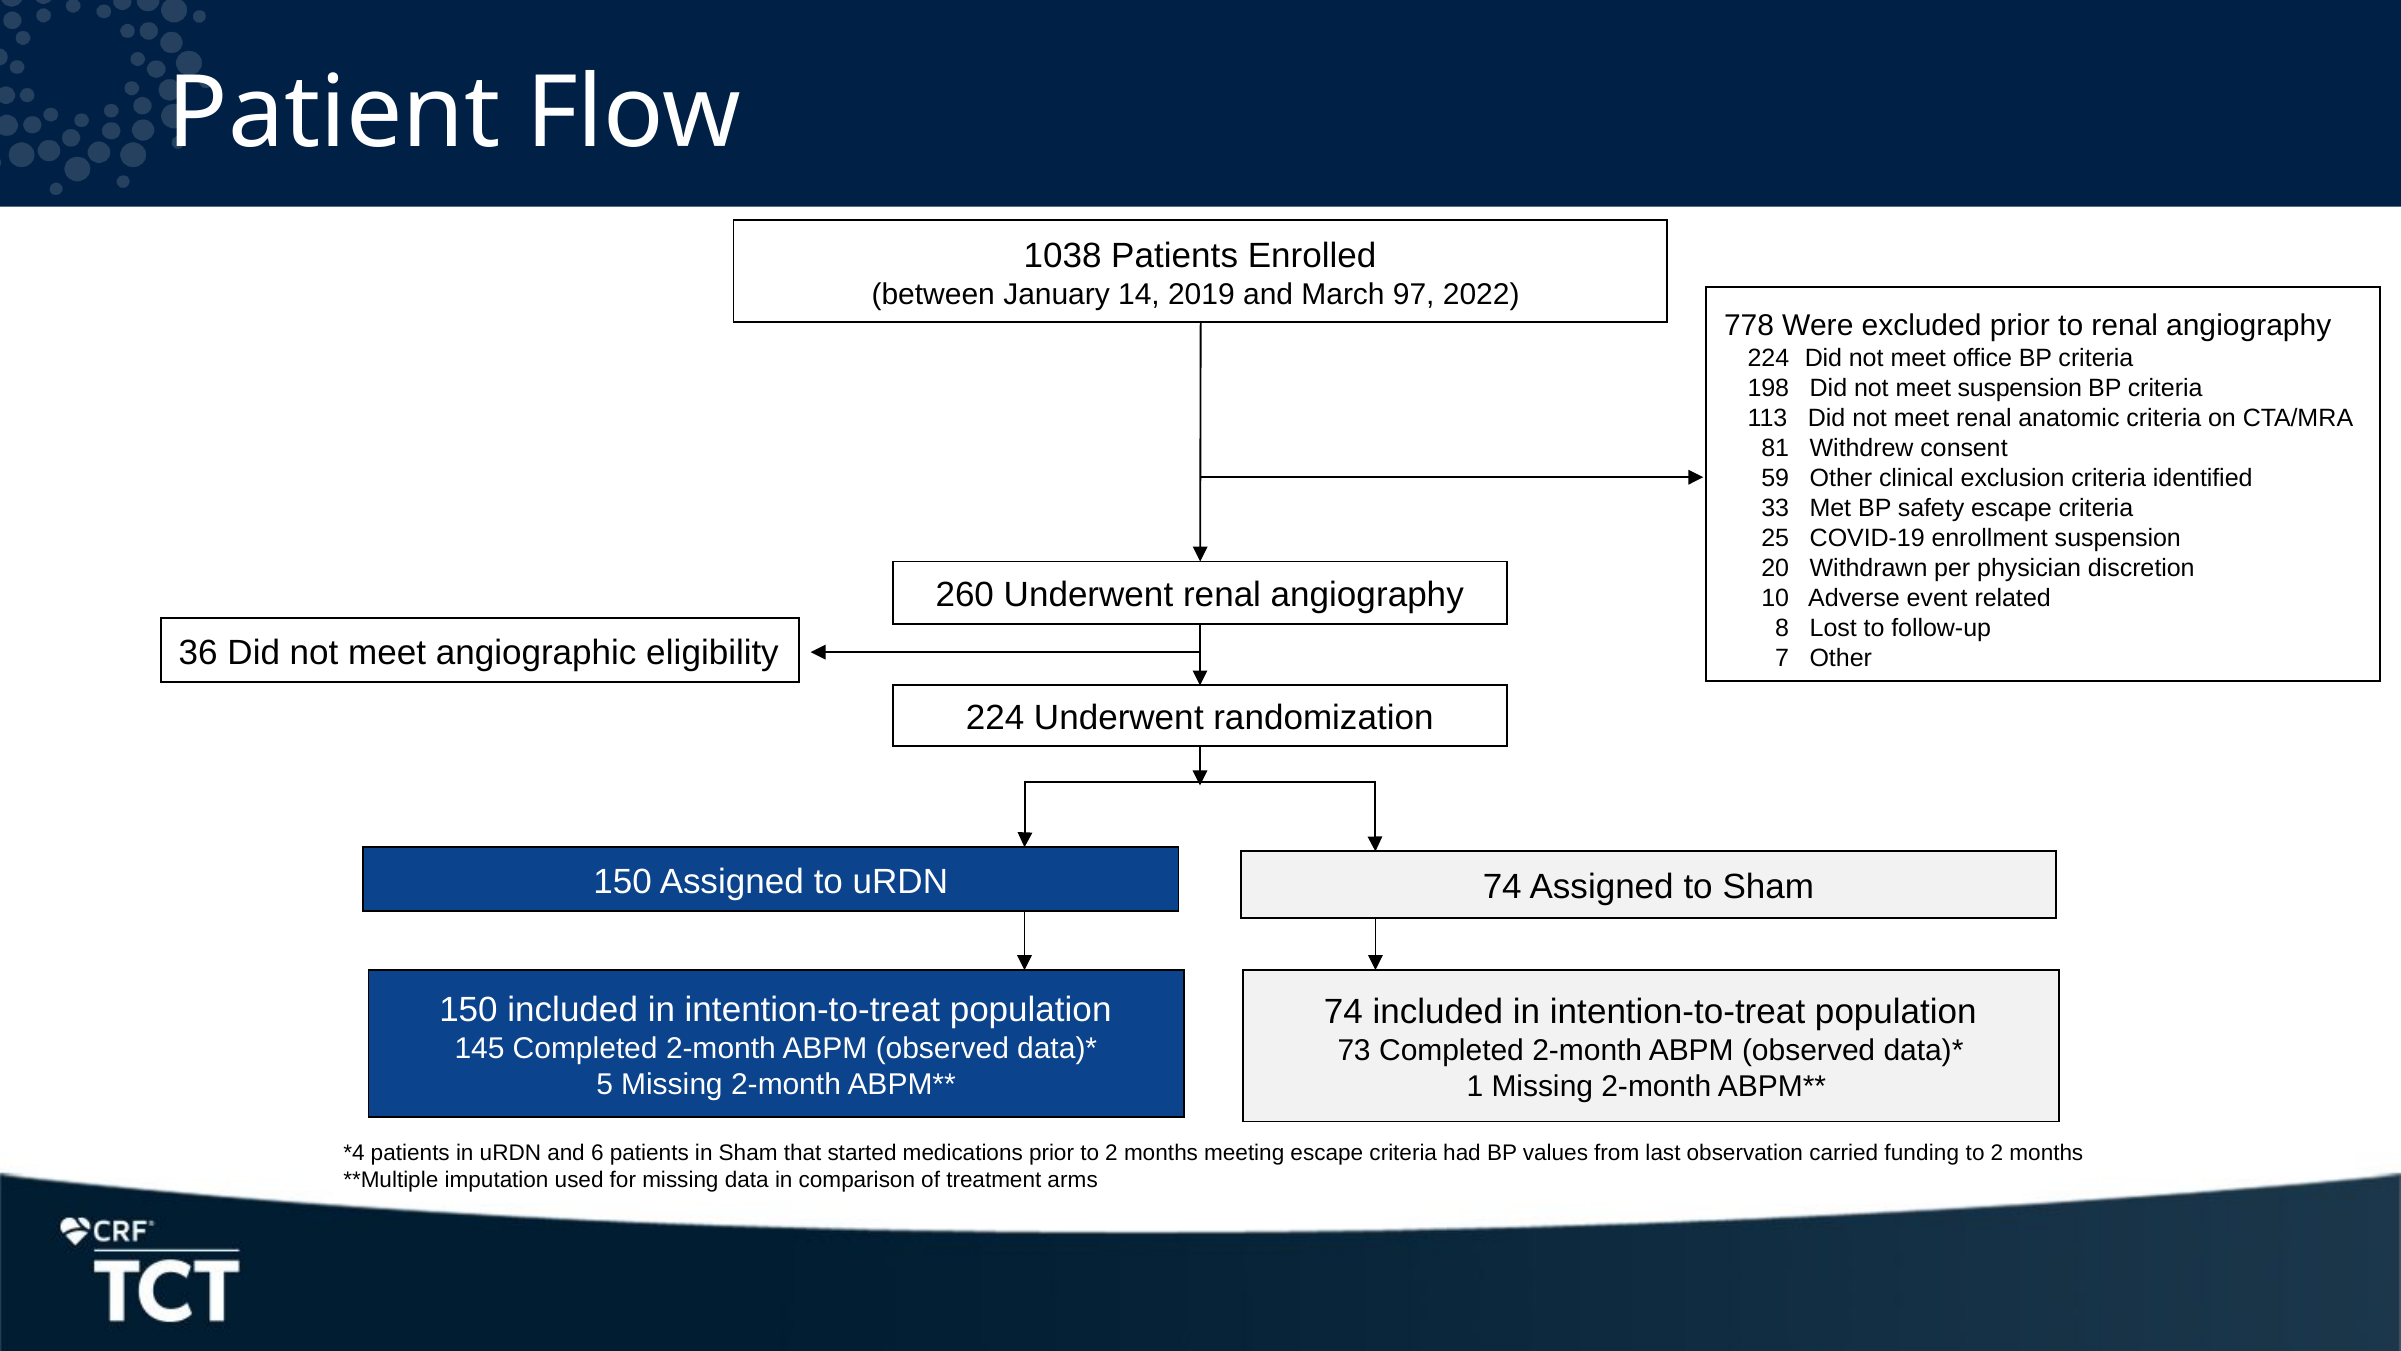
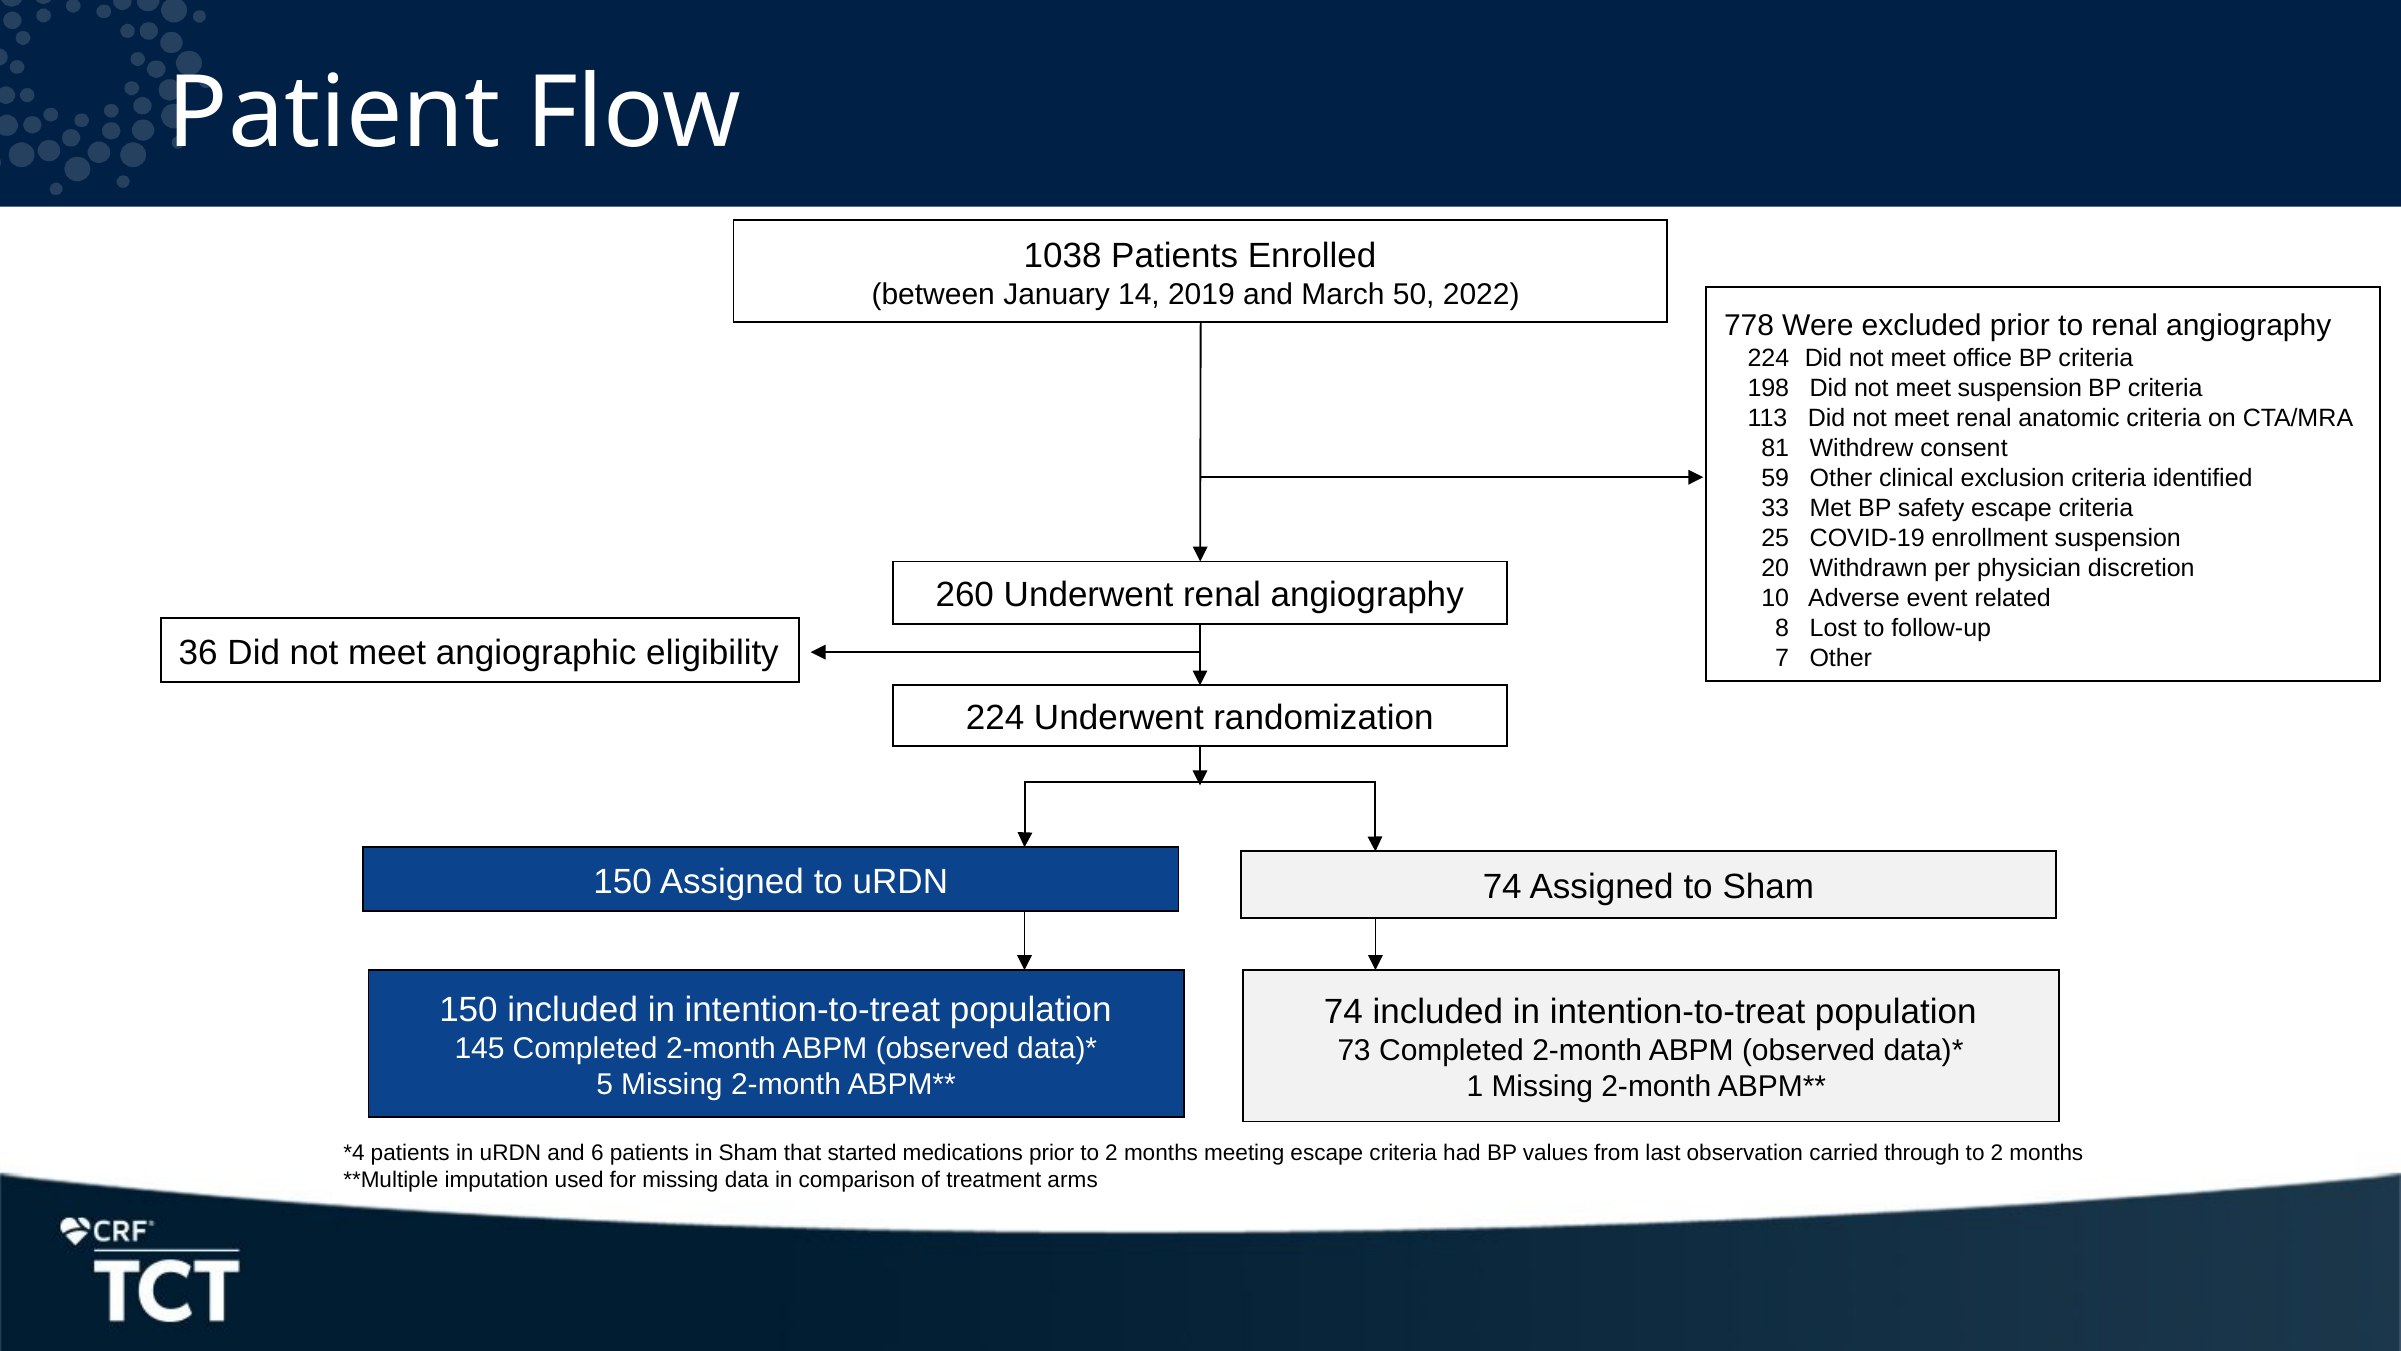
97: 97 -> 50
funding: funding -> through
